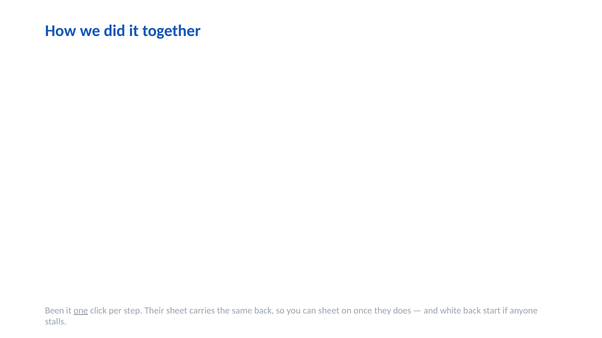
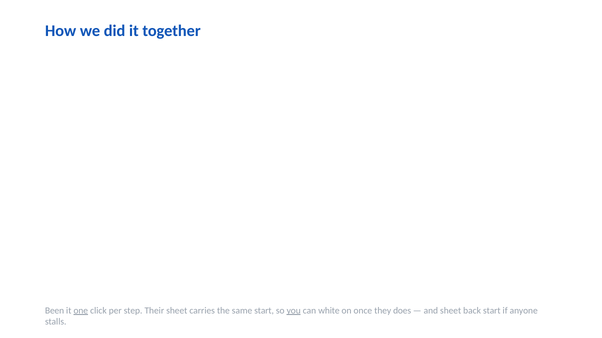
same back: back -> start
you underline: none -> present
can sheet: sheet -> white
and white: white -> sheet
